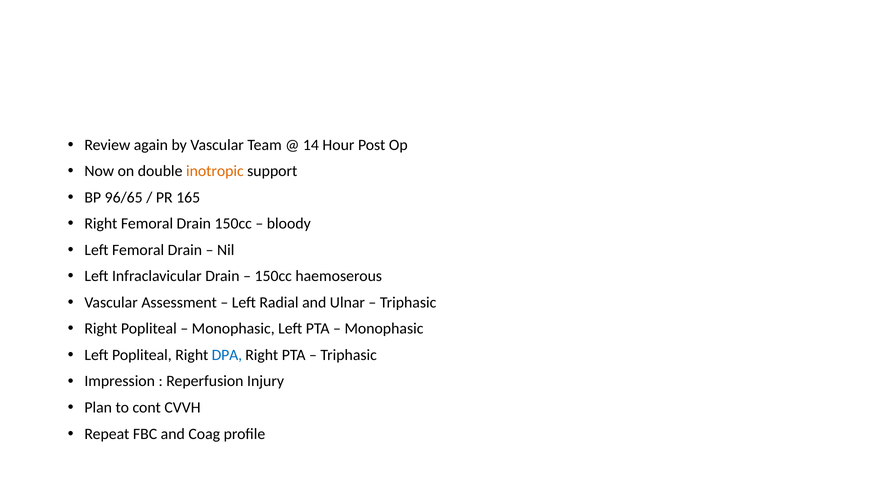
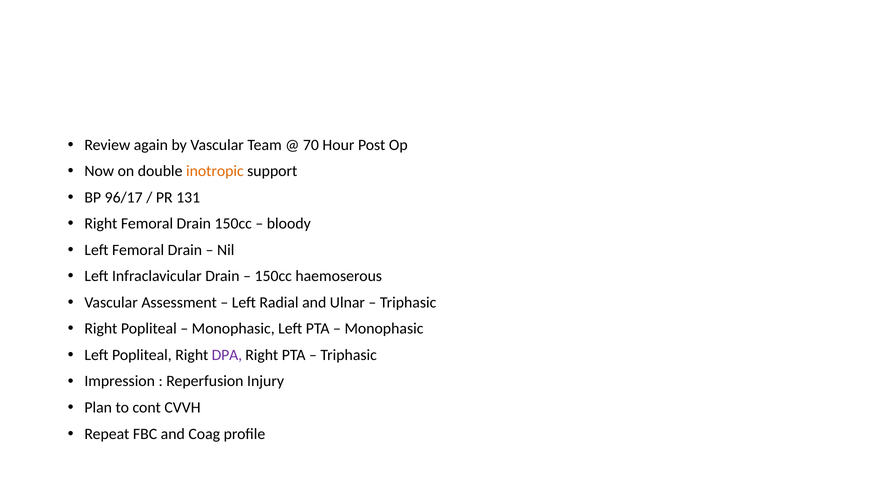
14: 14 -> 70
96/65: 96/65 -> 96/17
165: 165 -> 131
DPA colour: blue -> purple
